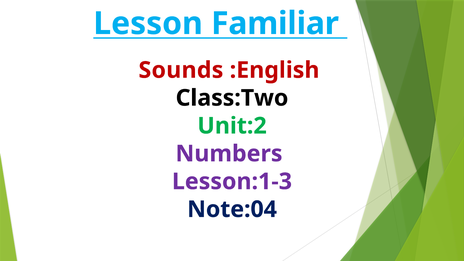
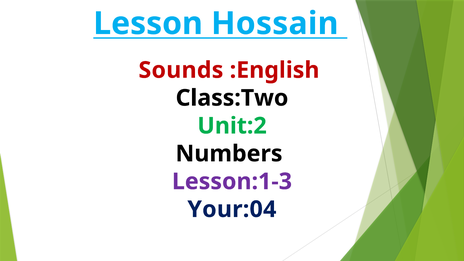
Familiar: Familiar -> Hossain
Numbers colour: purple -> black
Note:04: Note:04 -> Your:04
